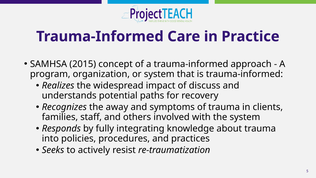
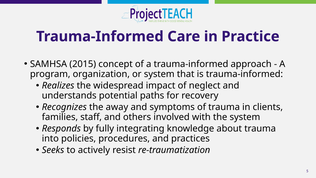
discuss: discuss -> neglect
